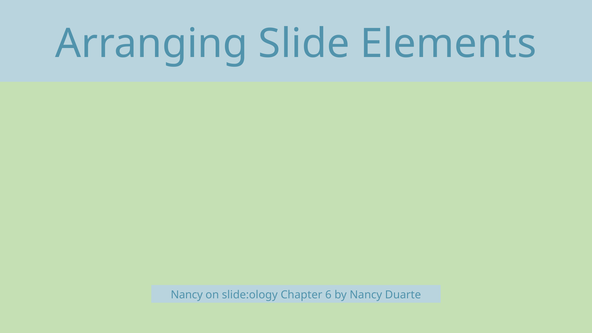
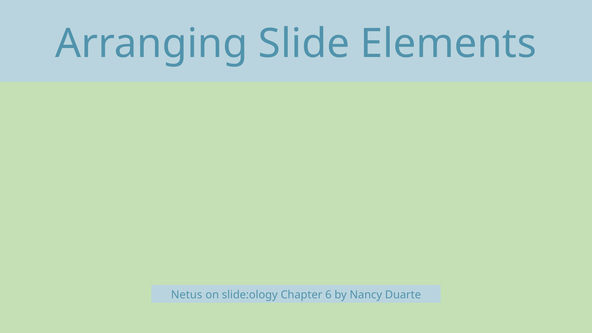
Nancy at (187, 295): Nancy -> Netus
